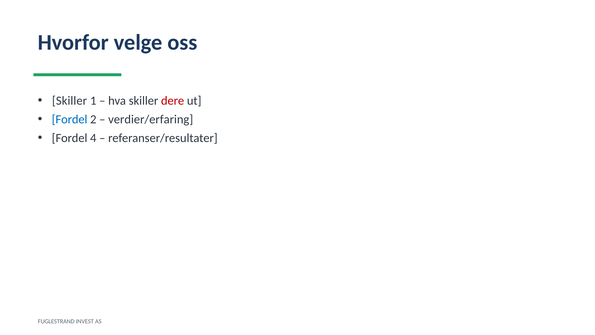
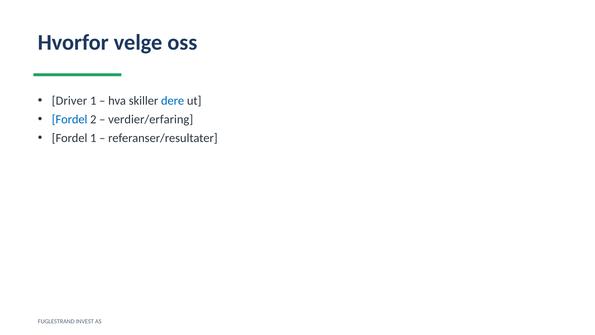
Skiller at (70, 101): Skiller -> Driver
dere colour: red -> blue
Fordel 4: 4 -> 1
